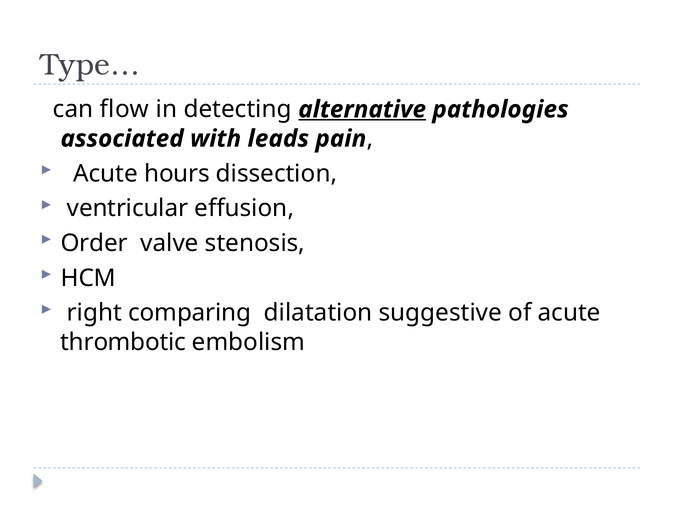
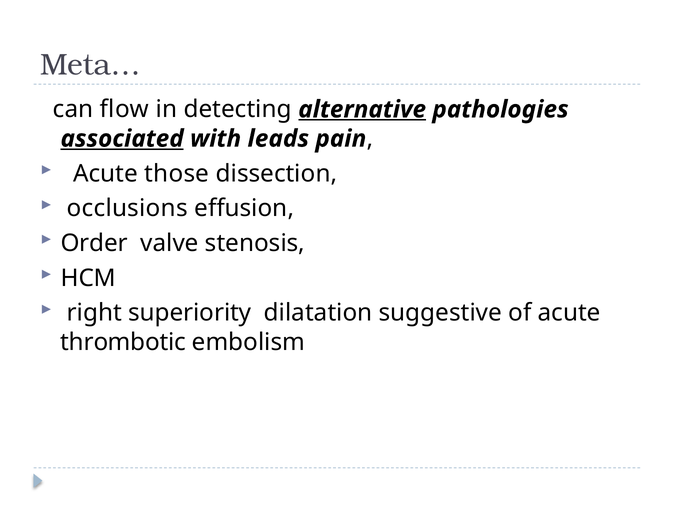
Type…: Type… -> Meta…
associated underline: none -> present
hours: hours -> those
ventricular: ventricular -> occlusions
comparing: comparing -> superiority
